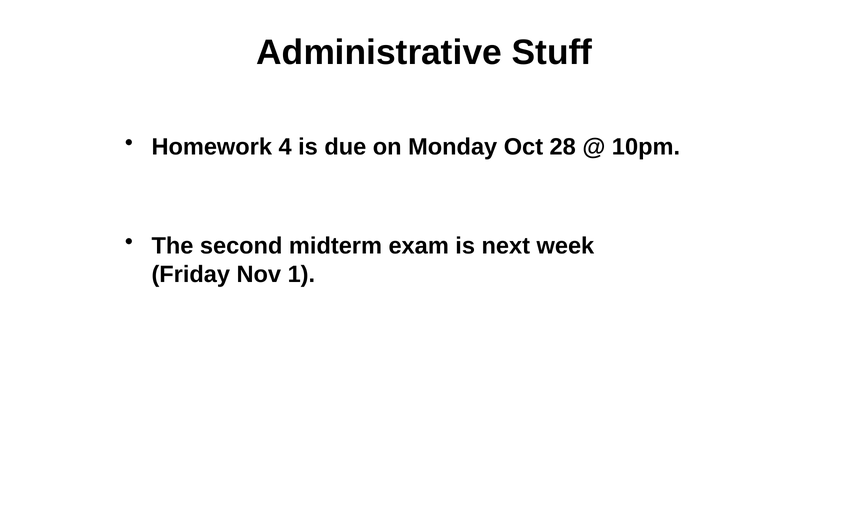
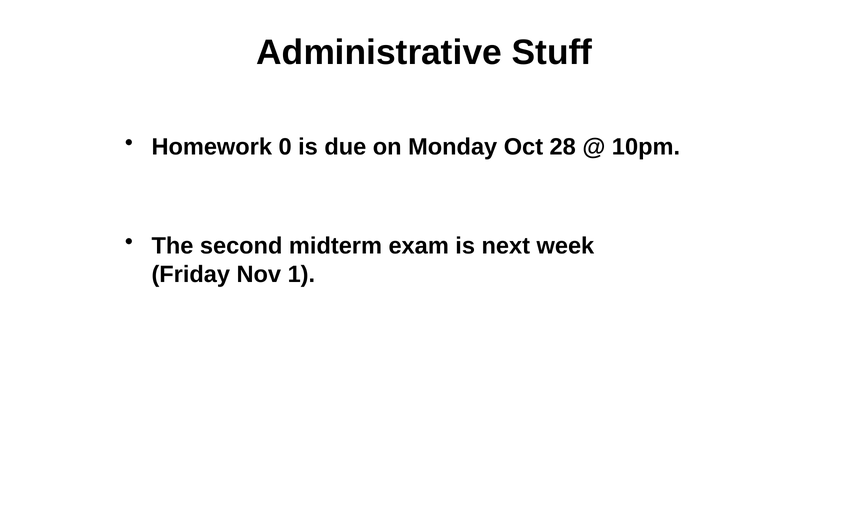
4: 4 -> 0
